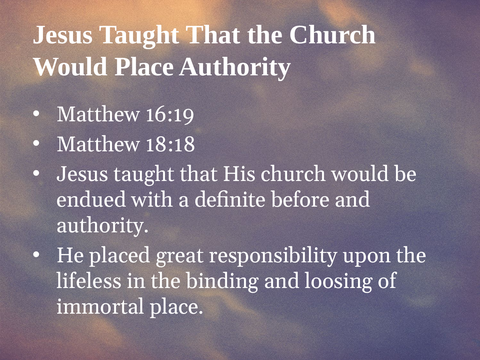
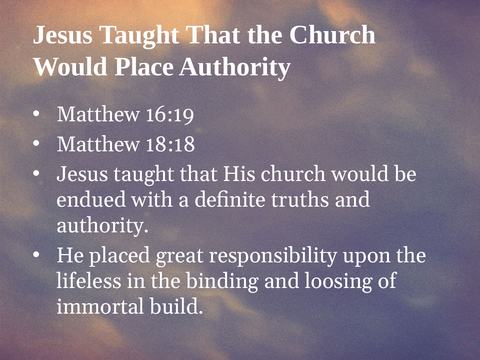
before: before -> truths
immortal place: place -> build
